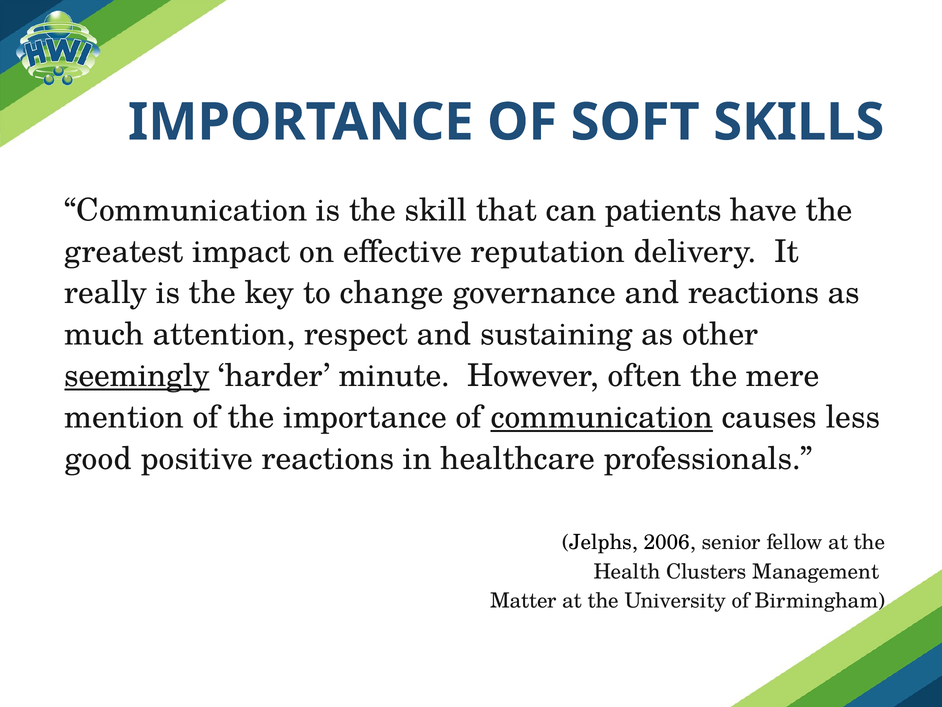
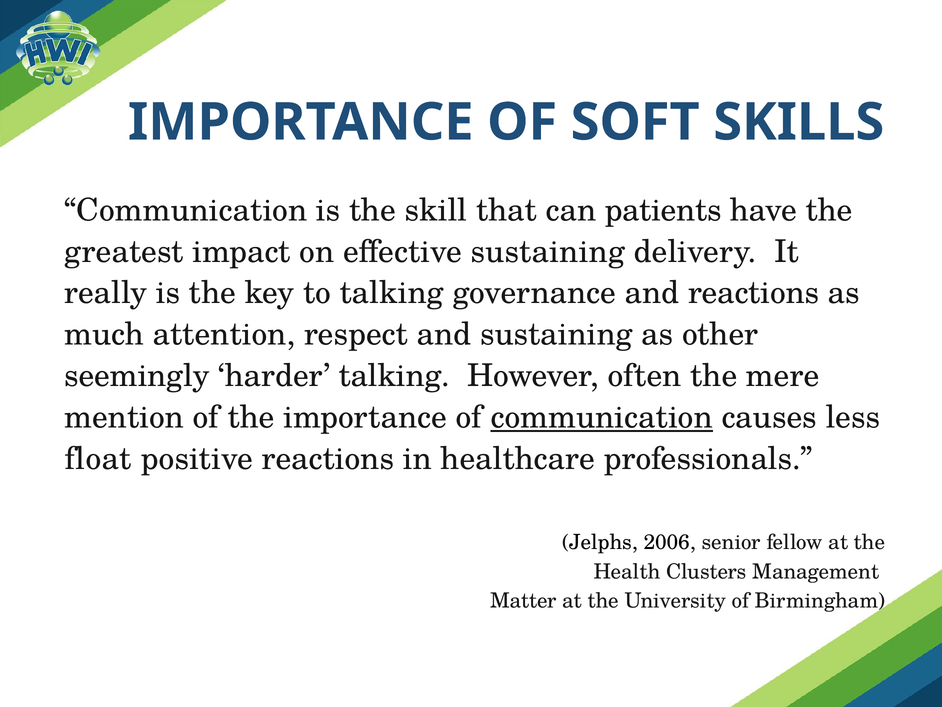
effective reputation: reputation -> sustaining
to change: change -> talking
seemingly underline: present -> none
harder minute: minute -> talking
good: good -> float
